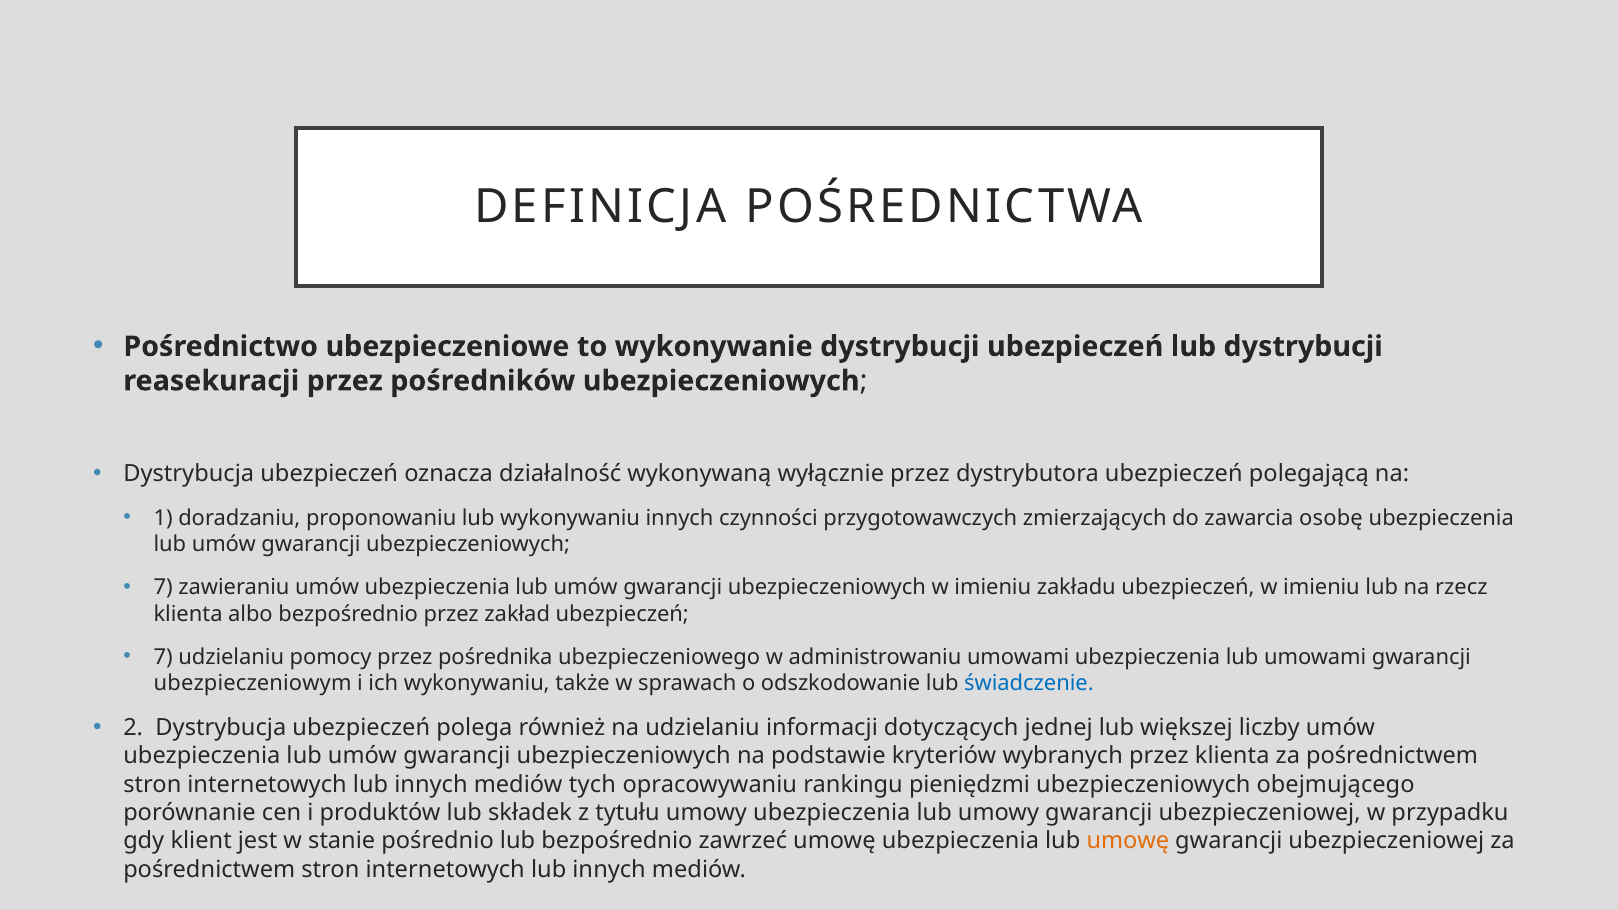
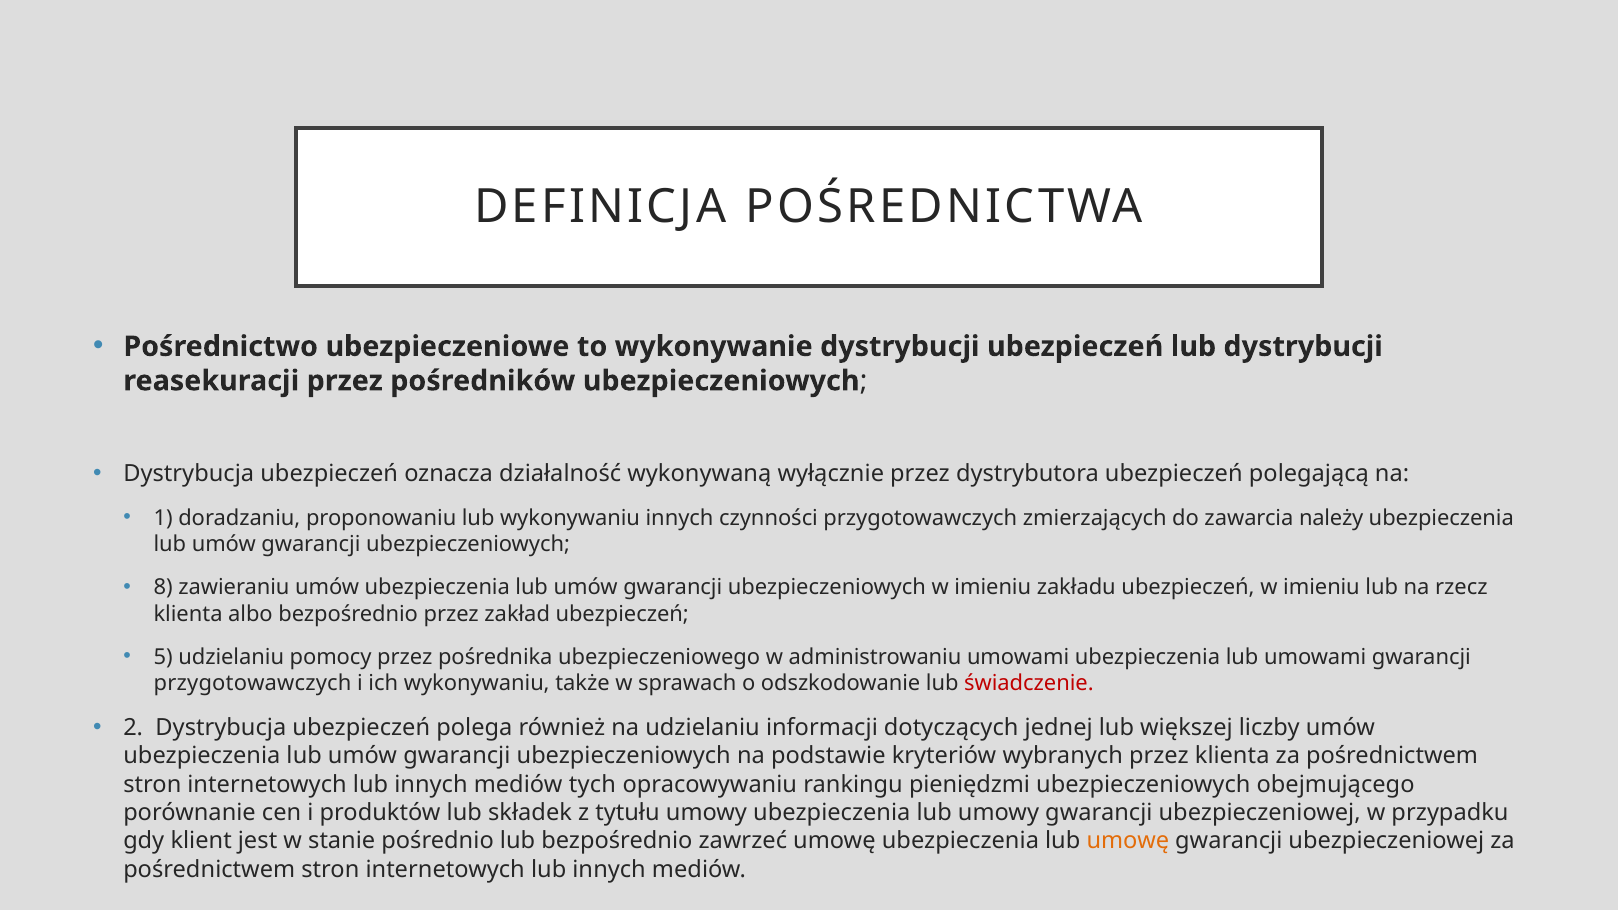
osobę: osobę -> należy
7 at (163, 588): 7 -> 8
7 at (163, 657): 7 -> 5
ubezpieczeniowym at (253, 683): ubezpieczeniowym -> przygotowawczych
świadczenie colour: blue -> red
